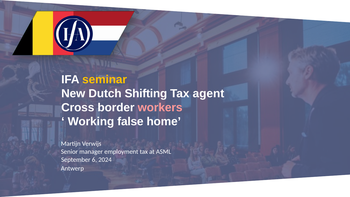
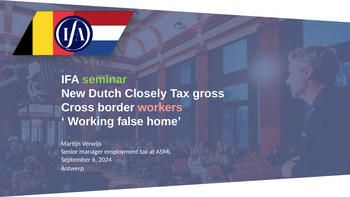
seminar colour: yellow -> light green
Shifting: Shifting -> Closely
agent: agent -> gross
